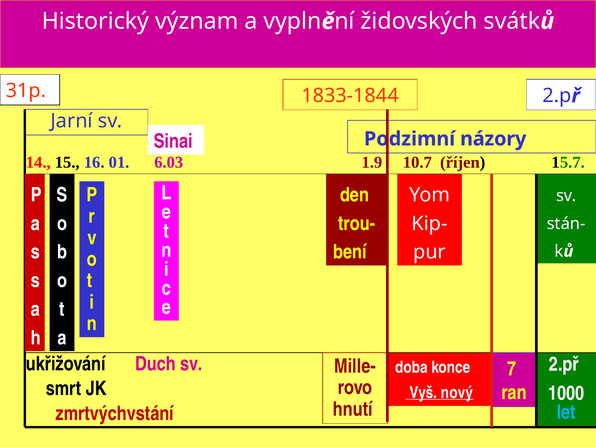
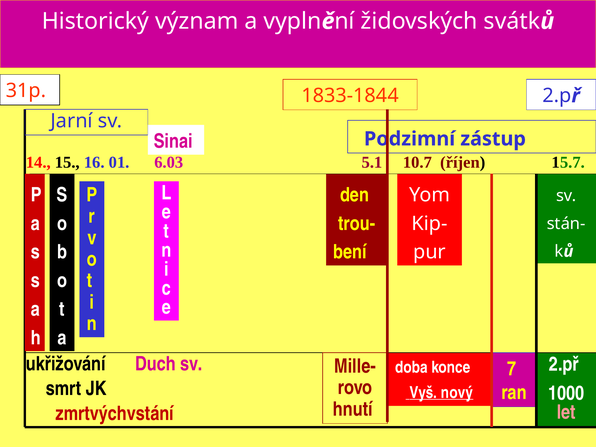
názory: názory -> zástup
1.9: 1.9 -> 5.1
let colour: light blue -> pink
